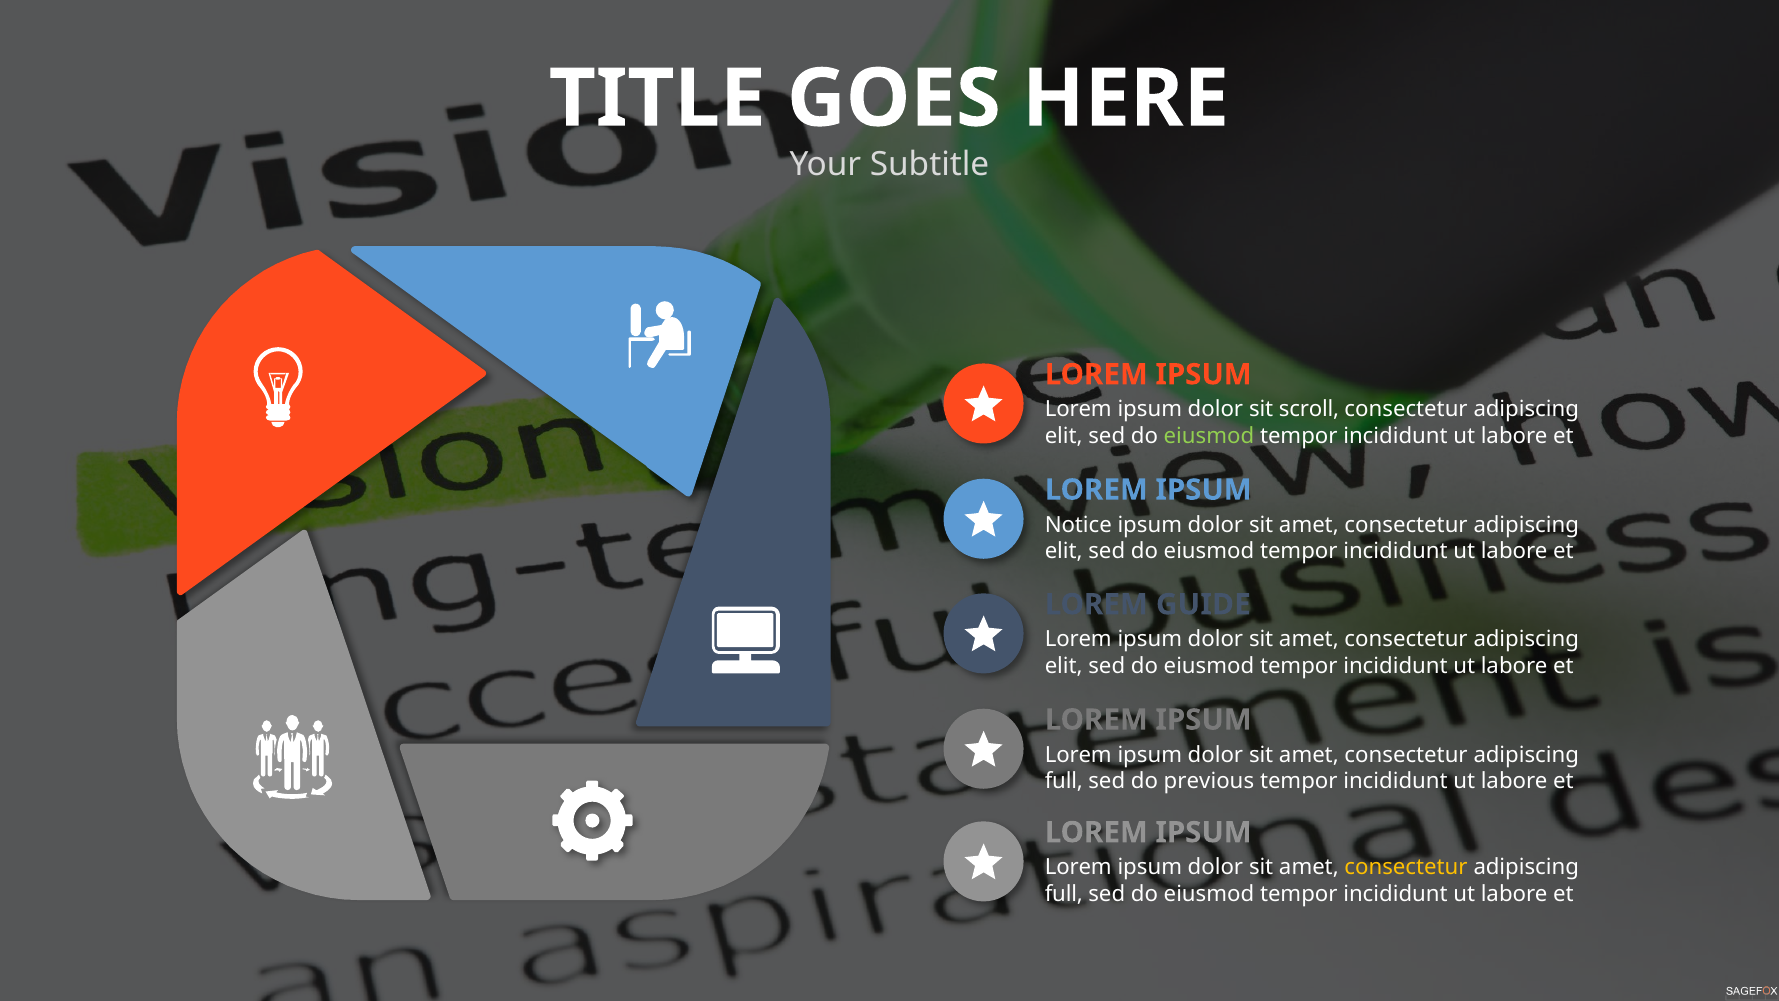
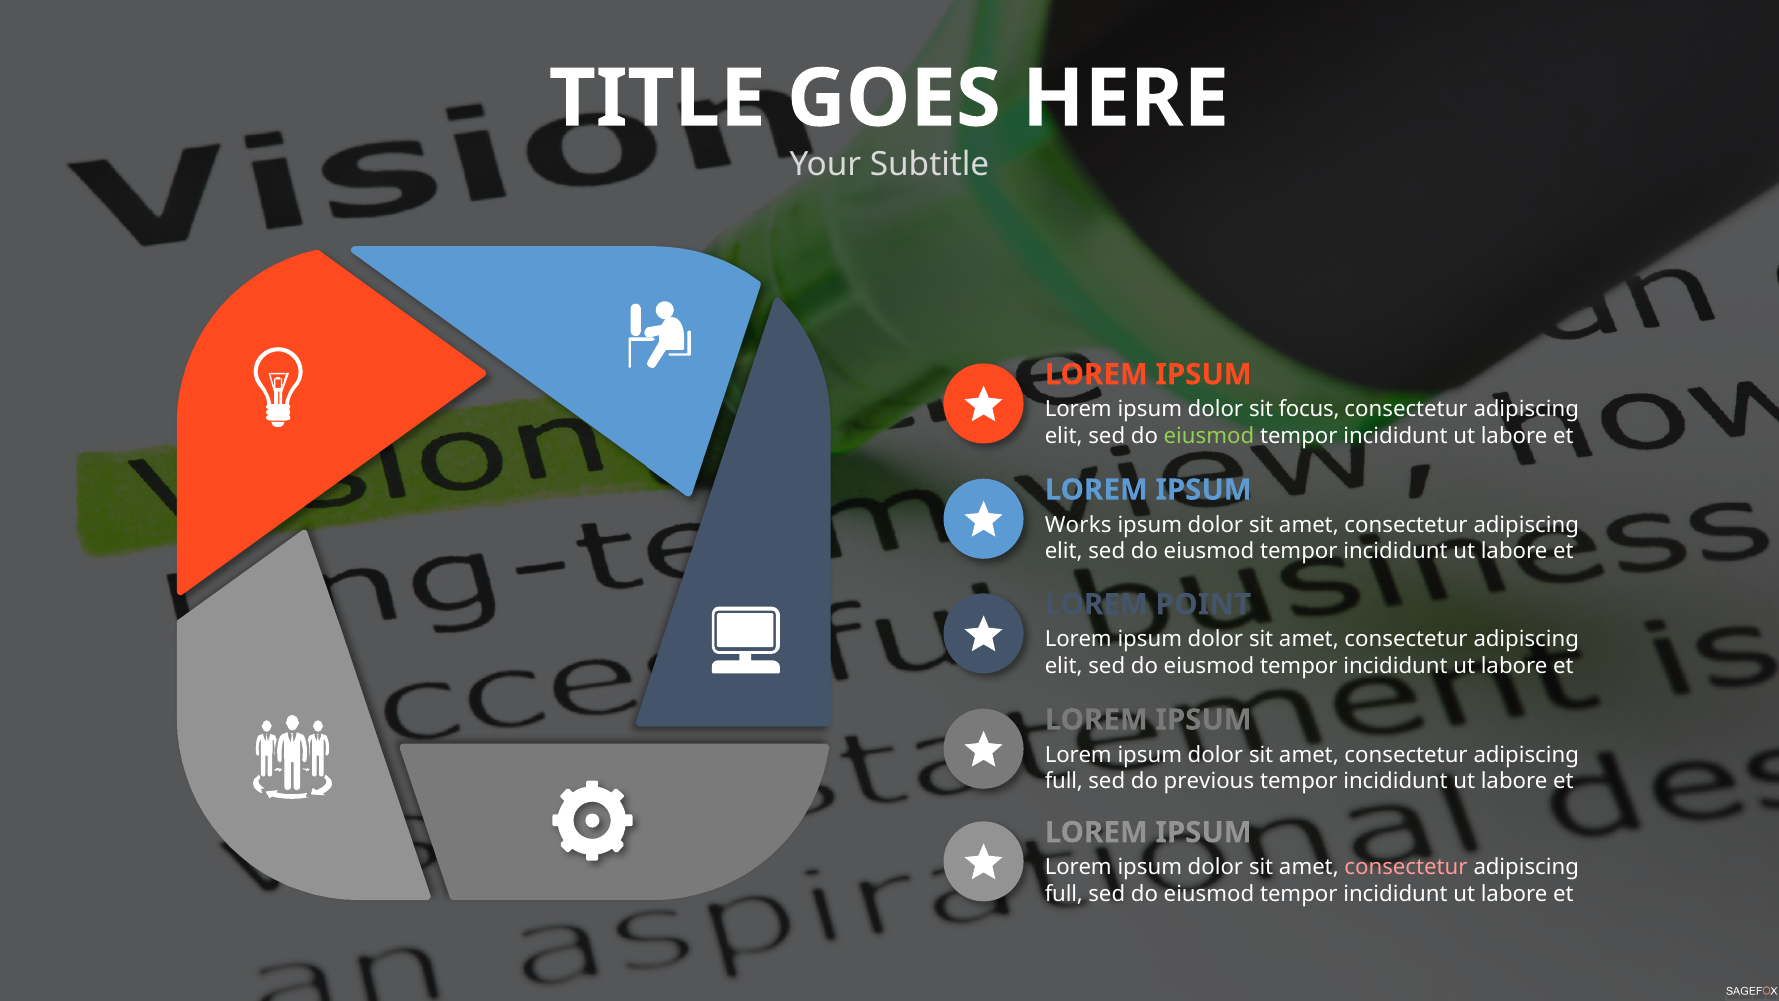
scroll: scroll -> focus
Notice: Notice -> Works
GUIDE: GUIDE -> POINT
consectetur at (1406, 867) colour: yellow -> pink
